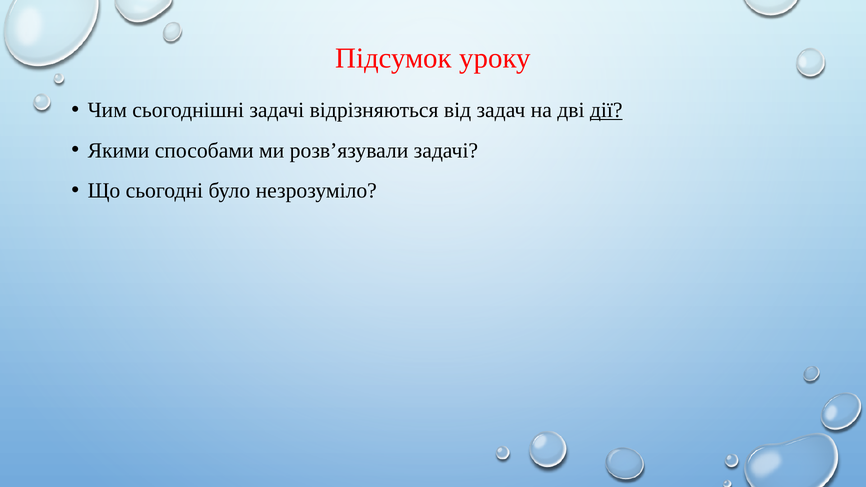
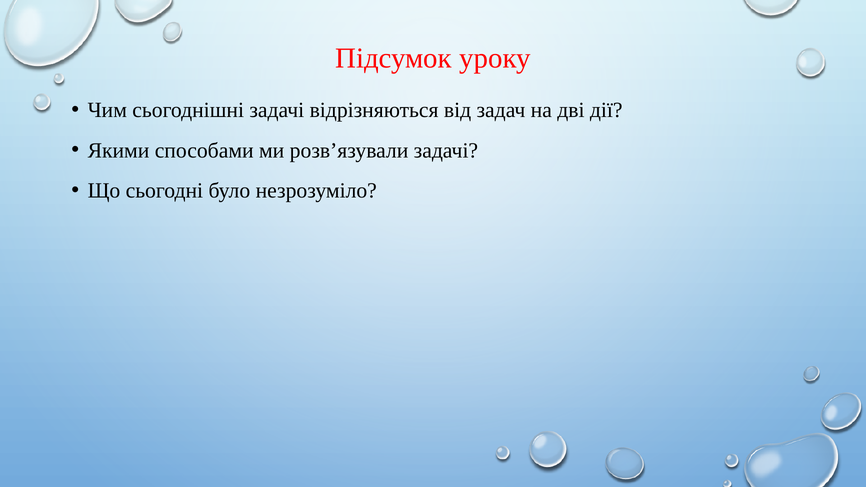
дії underline: present -> none
